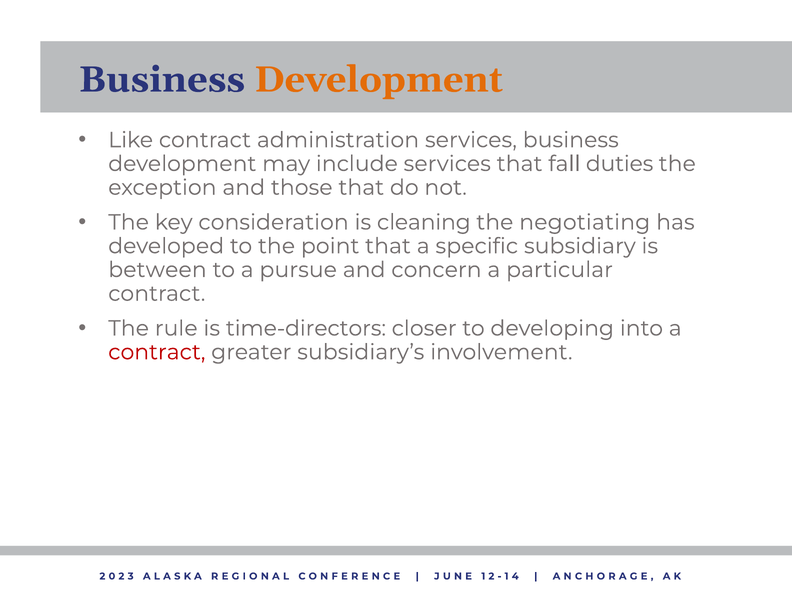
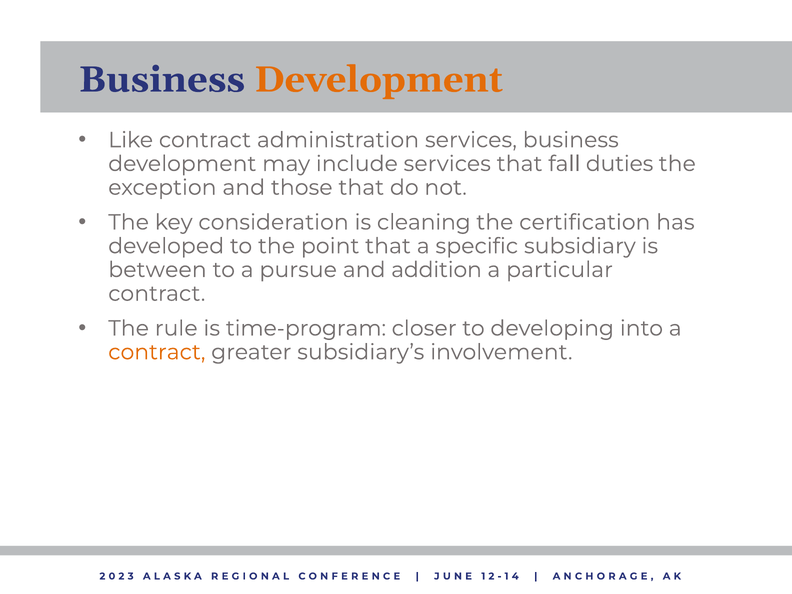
negotiating: negotiating -> certification
concern: concern -> addition
time-directors: time-directors -> time-program
contract at (157, 352) colour: red -> orange
